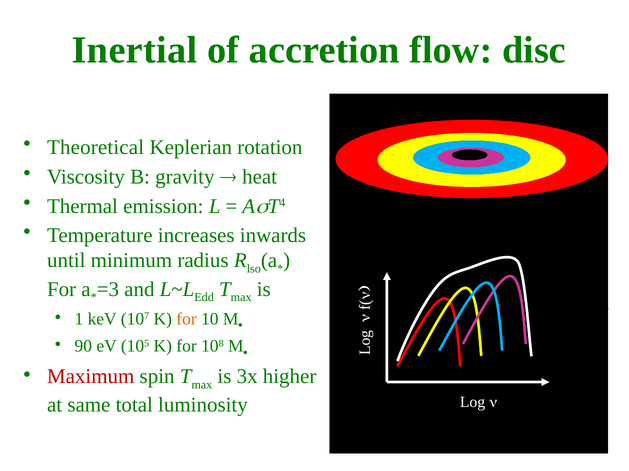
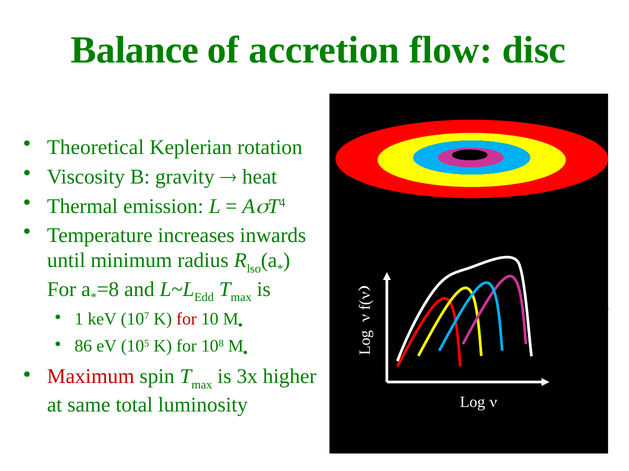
Inertial: Inertial -> Balance
=3: =3 -> =8
for at (187, 319) colour: orange -> red
90: 90 -> 86
